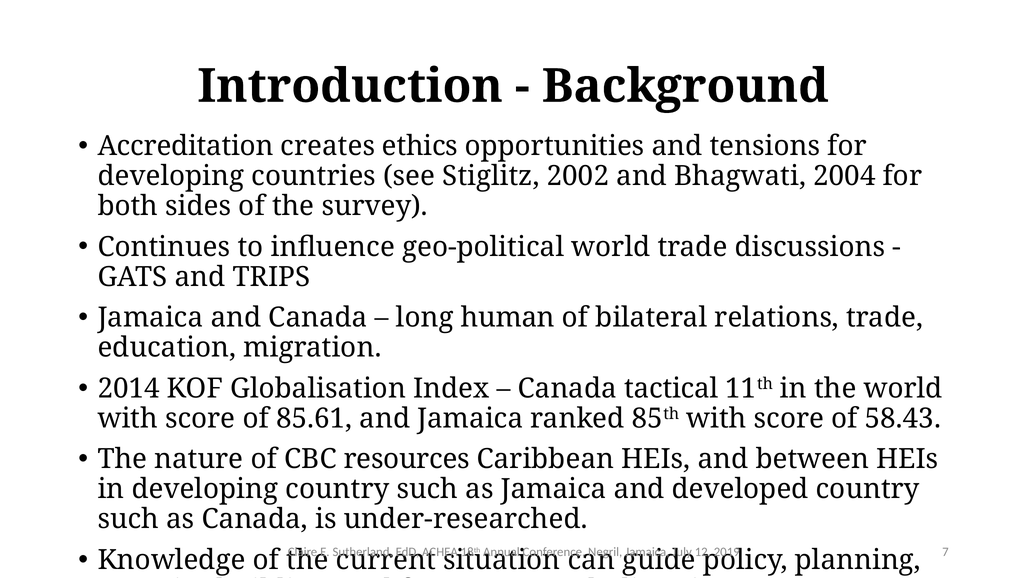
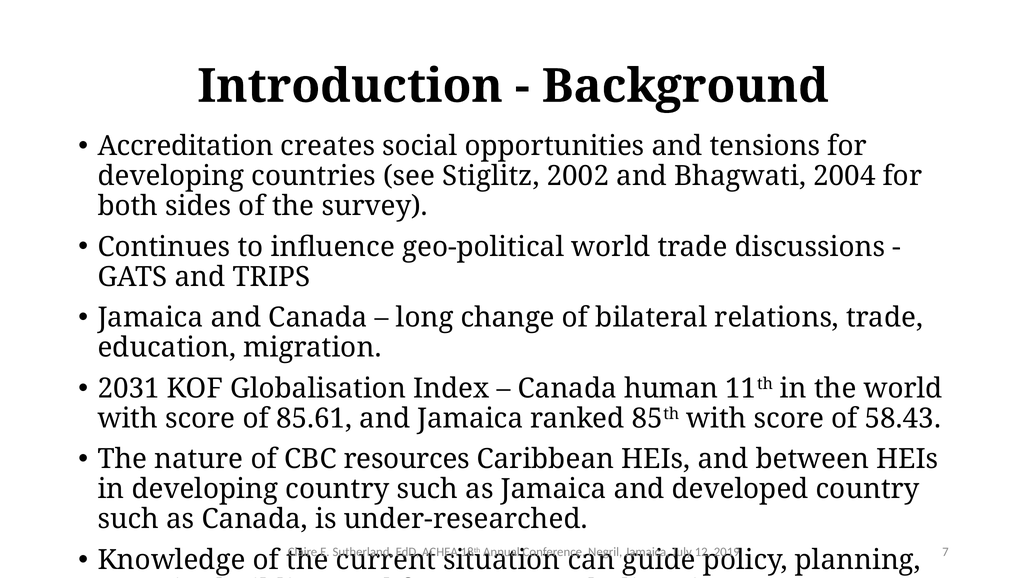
ethics: ethics -> social
human: human -> change
2014: 2014 -> 2031
tactical: tactical -> human
